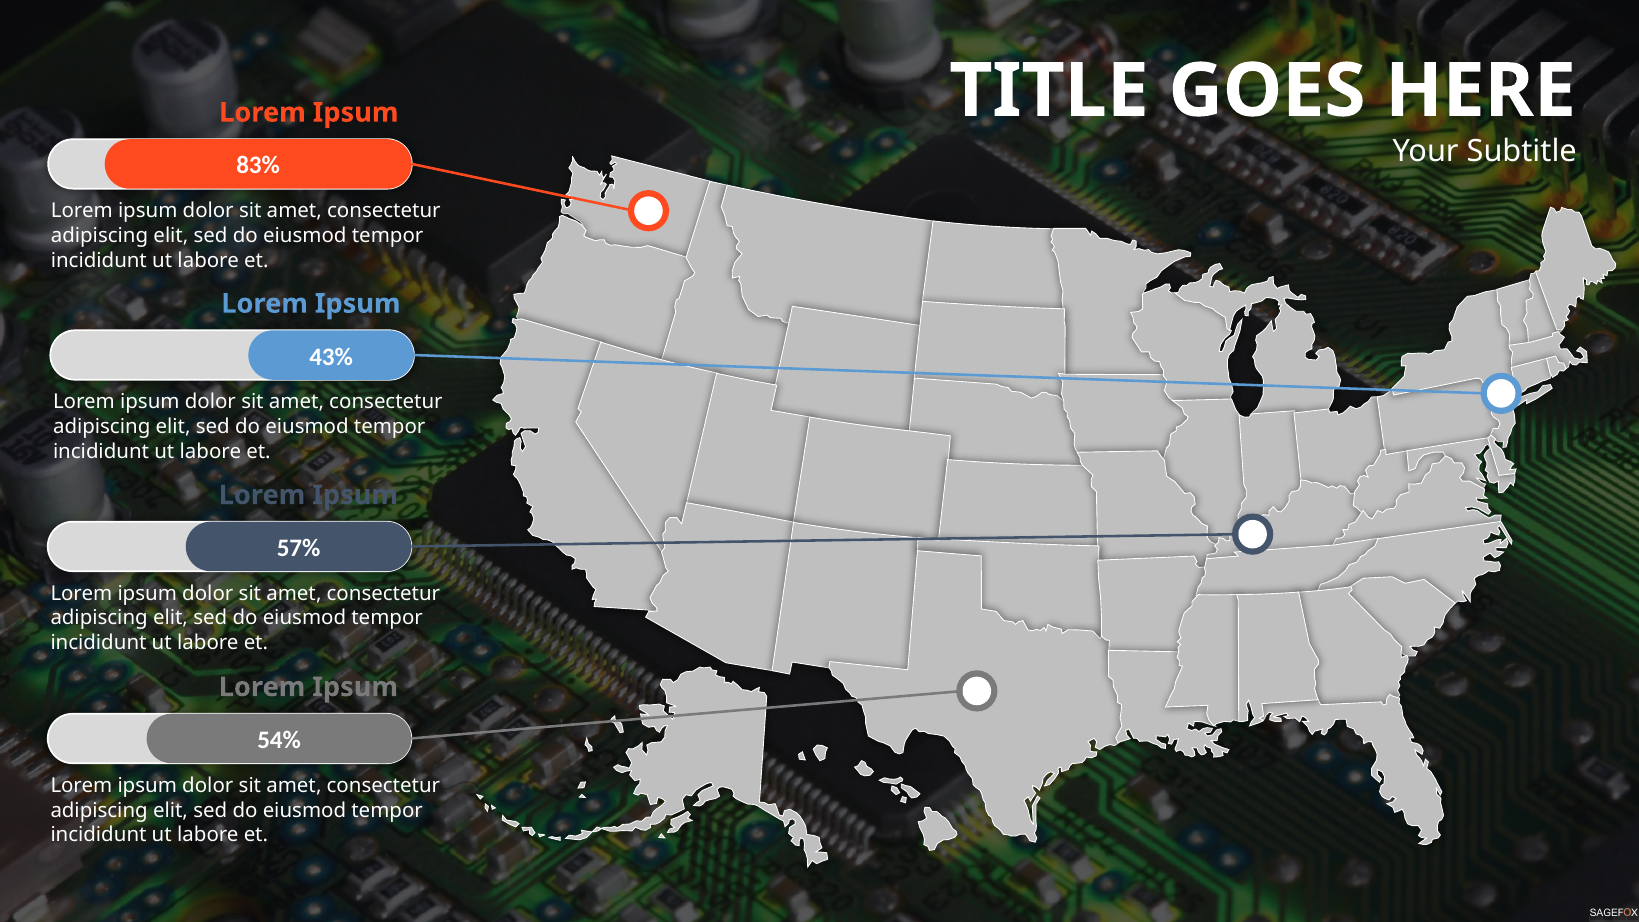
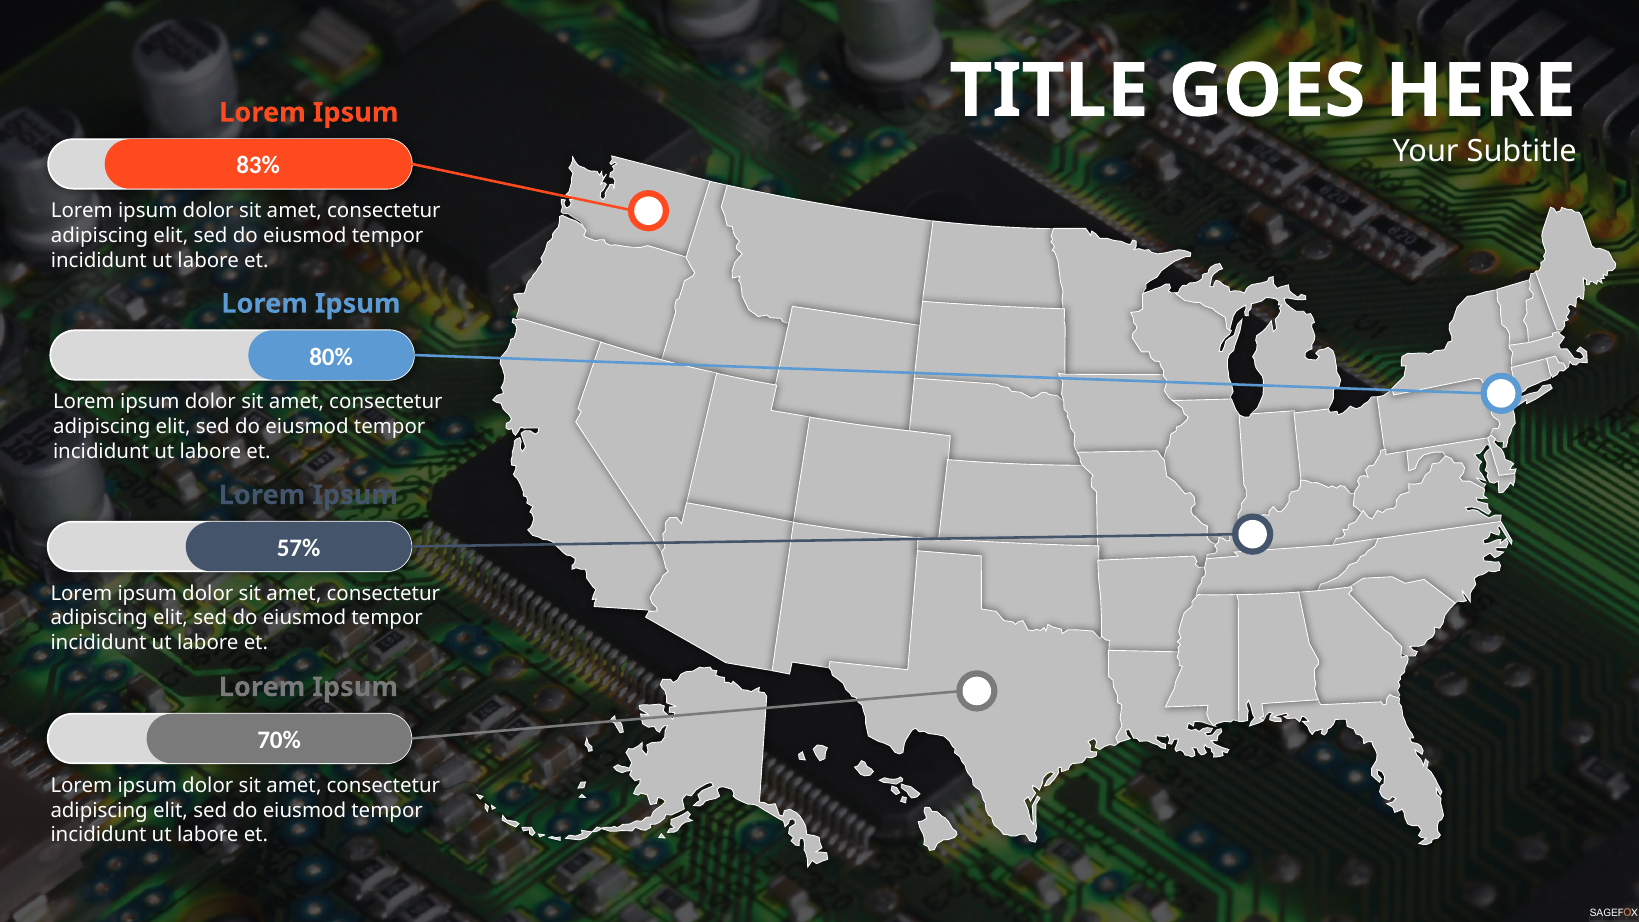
43%: 43% -> 80%
54%: 54% -> 70%
